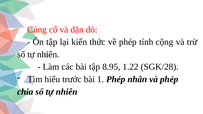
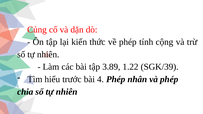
8.95: 8.95 -> 3.89
SGK/28: SGK/28 -> SGK/39
bài 1: 1 -> 4
